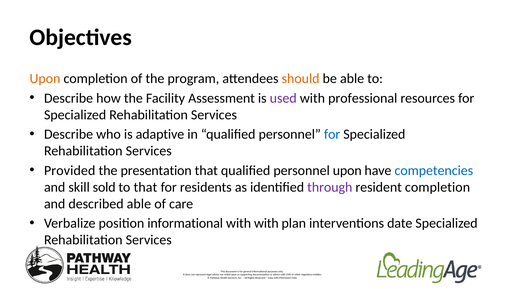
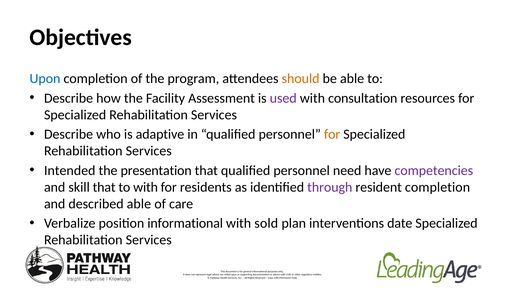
Upon at (45, 79) colour: orange -> blue
professional: professional -> consultation
for at (332, 134) colour: blue -> orange
Provided: Provided -> Intended
personnel upon: upon -> need
competencies colour: blue -> purple
skill sold: sold -> that
to that: that -> with
with with: with -> sold
